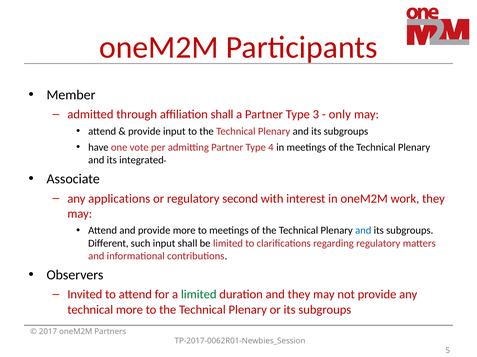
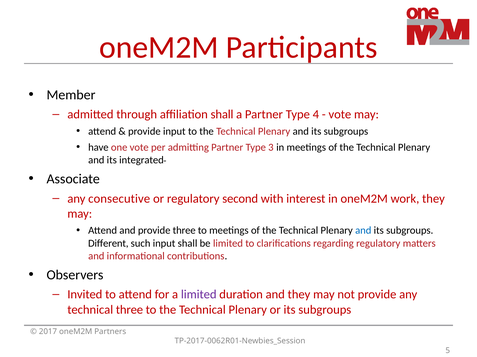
3: 3 -> 4
only at (340, 115): only -> vote
4: 4 -> 3
applications: applications -> consecutive
provide more: more -> three
limited at (199, 295) colour: green -> purple
technical more: more -> three
